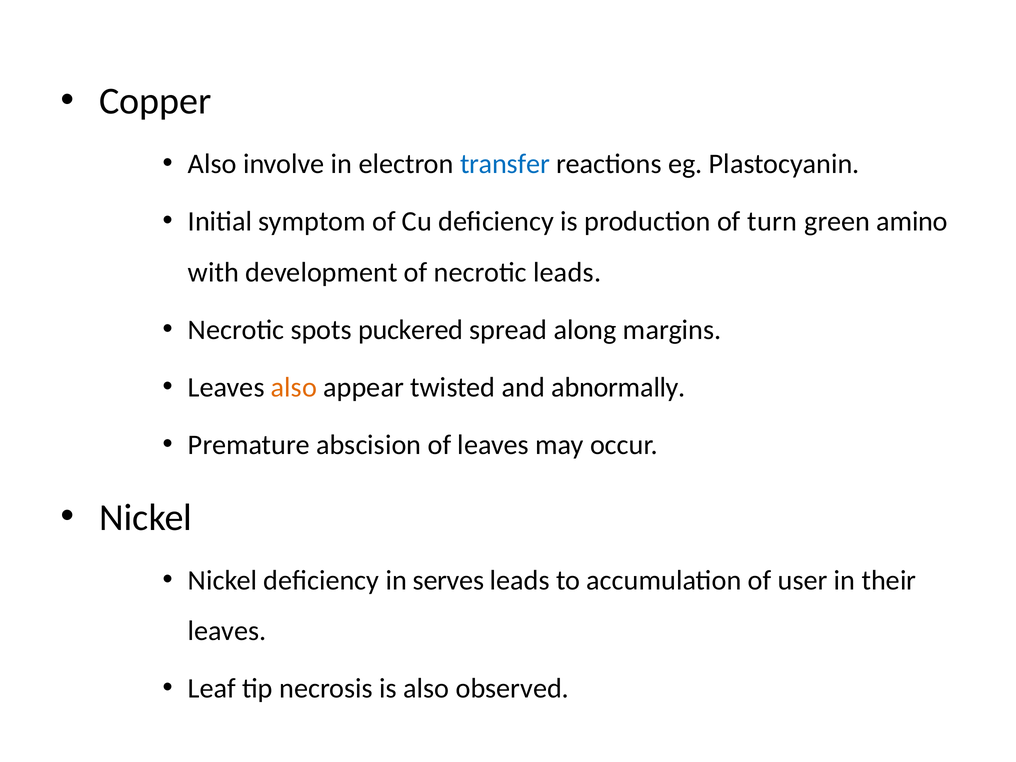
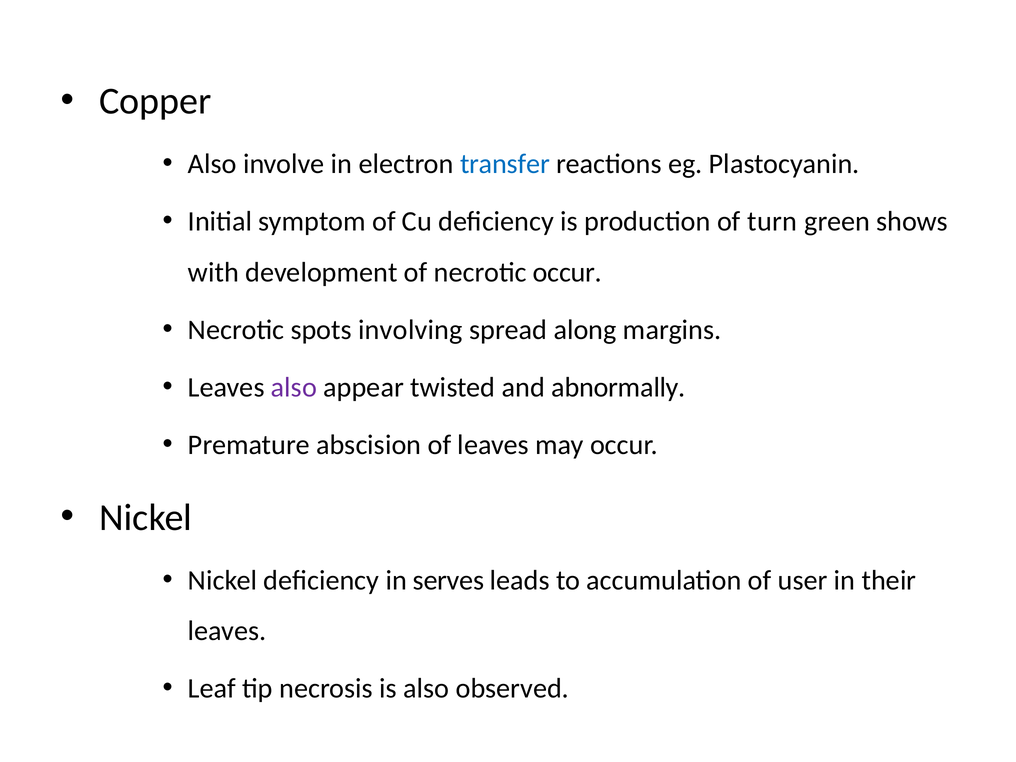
amino: amino -> shows
necrotic leads: leads -> occur
puckered: puckered -> involving
also at (294, 387) colour: orange -> purple
